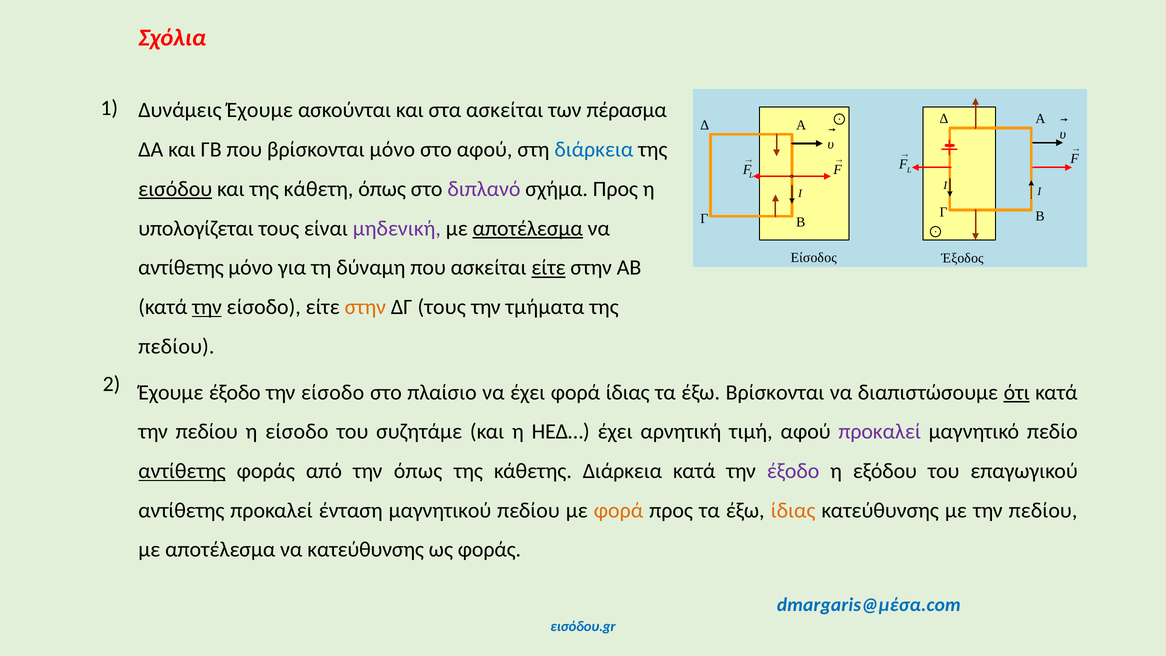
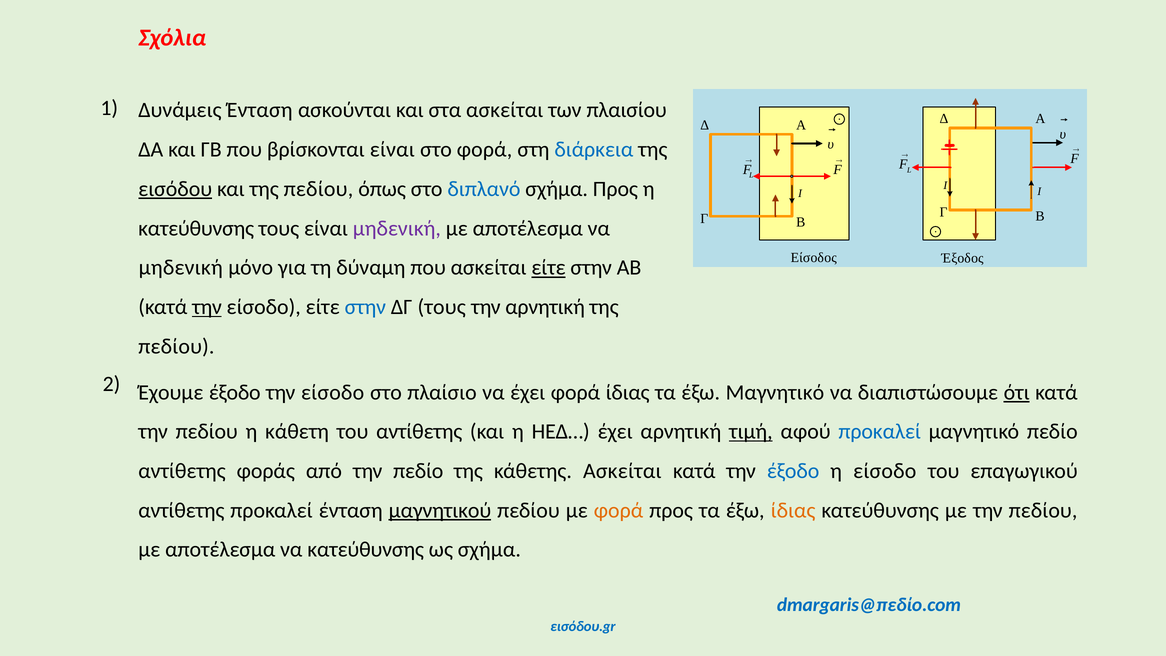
Δυνάμεις Έχουμε: Έχουμε -> Ένταση
πέρασμα: πέρασμα -> πλαισίου
βρίσκονται μόνο: μόνο -> είναι
στο αφού: αφού -> φορά
και της κάθετη: κάθετη -> πεδίου
διπλανό colour: purple -> blue
υπολογίζεται at (196, 228): υπολογίζεται -> κατεύθυνσης
αποτέλεσμα at (528, 228) underline: present -> none
αντίθετης at (181, 268): αντίθετης -> μηδενική
στην at (365, 307) colour: orange -> blue
την τμήματα: τμήματα -> αρνητική
έξω Βρίσκονται: Βρίσκονται -> Μαγνητικό
η είσοδο: είσοδο -> κάθετη
του συζητάμε: συζητάμε -> αντίθετης
τιμή underline: none -> present
προκαλεί at (880, 432) colour: purple -> blue
αντίθετης at (182, 471) underline: present -> none
την όπως: όπως -> πεδίο
κάθετης Διάρκεια: Διάρκεια -> Ασκείται
έξοδο at (793, 471) colour: purple -> blue
η εξόδου: εξόδου -> είσοδο
μαγνητικού underline: none -> present
ως φοράς: φοράς -> σχήμα
dmargaris@μέσα.com: dmargaris@μέσα.com -> dmargaris@πεδίο.com
